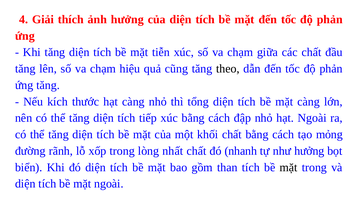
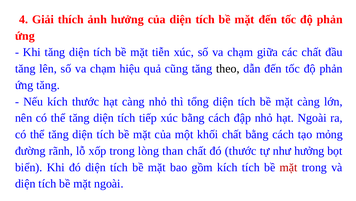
nhất: nhất -> than
đó nhanh: nhanh -> thước
gồm than: than -> kích
mặt at (289, 167) colour: black -> red
